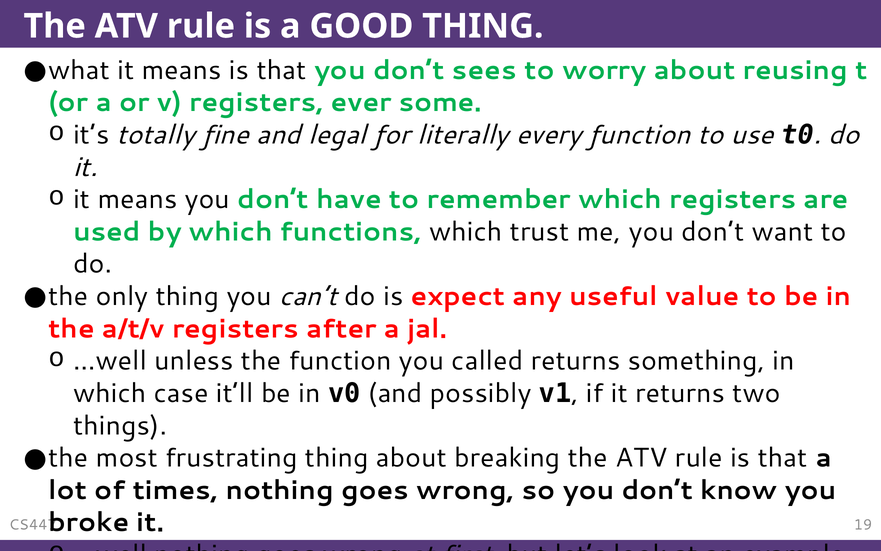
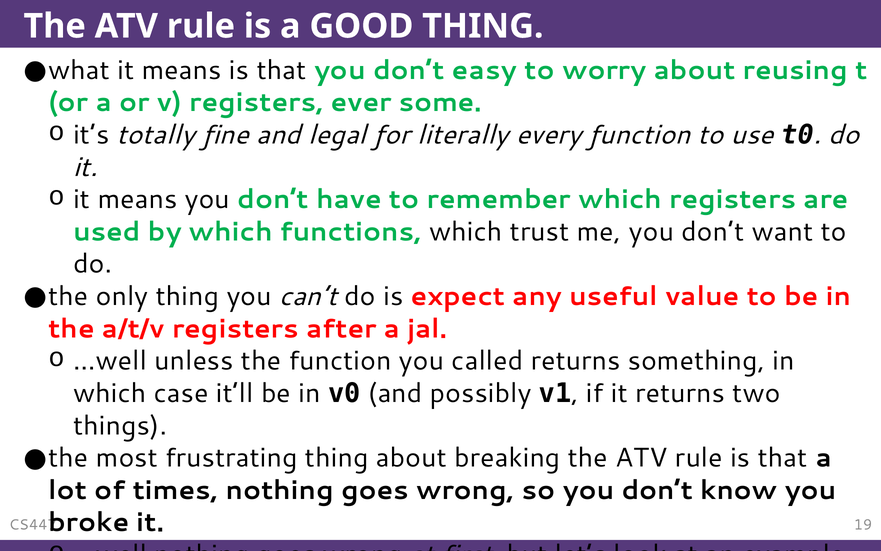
sees: sees -> easy
